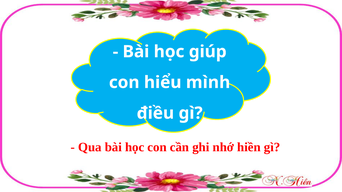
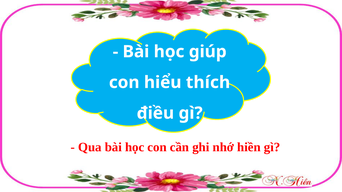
mình: mình -> thích
